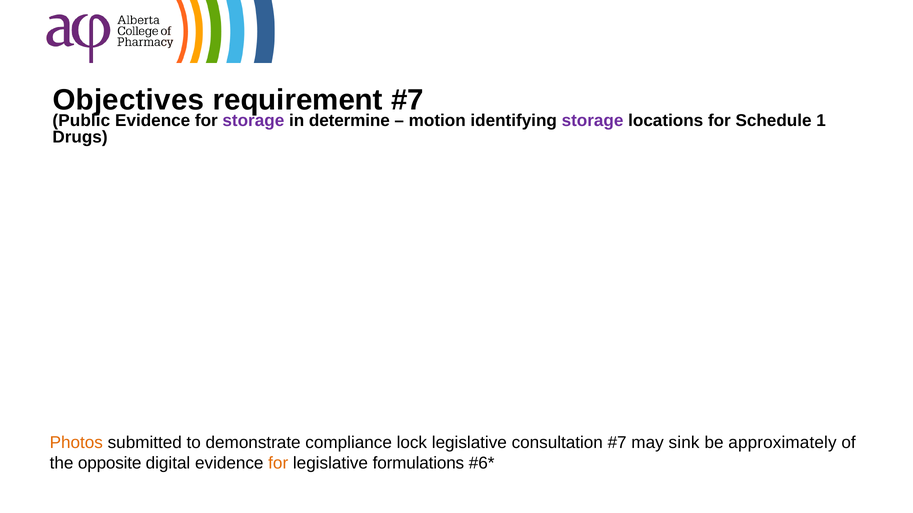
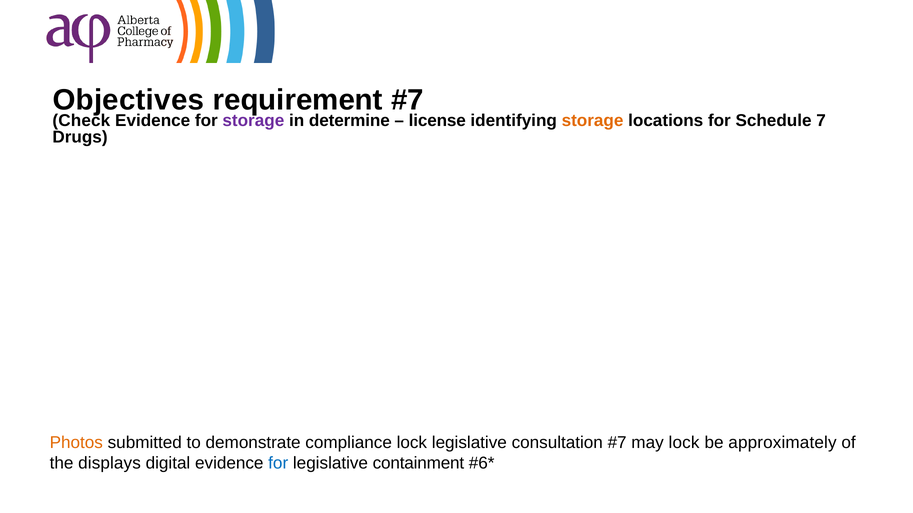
Public: Public -> Check
motion: motion -> license
storage at (593, 121) colour: purple -> orange
1: 1 -> 7
may sink: sink -> lock
opposite: opposite -> displays
for at (278, 464) colour: orange -> blue
formulations: formulations -> containment
